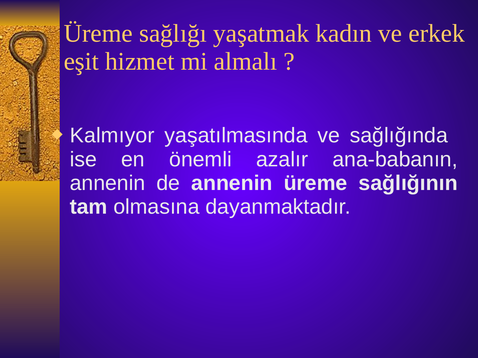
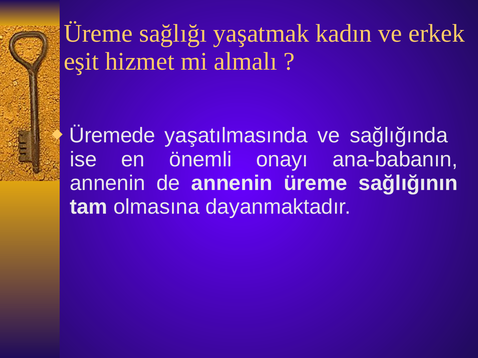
Kalmıyor: Kalmıyor -> Üremede
azalır: azalır -> onayı
